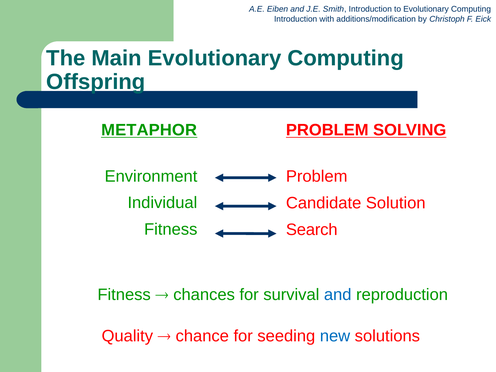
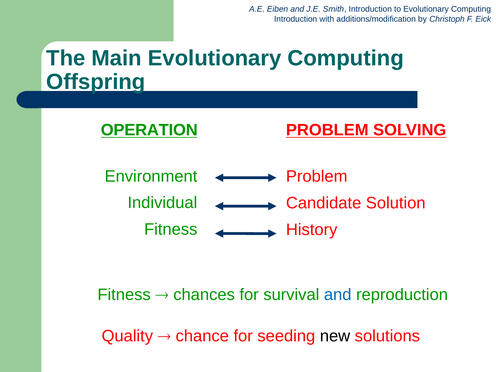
METAPHOR: METAPHOR -> OPERATION
Search: Search -> History
new colour: blue -> black
